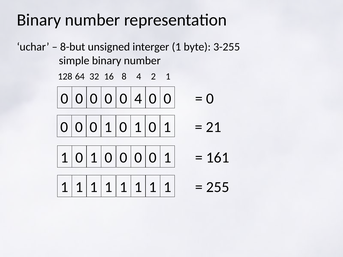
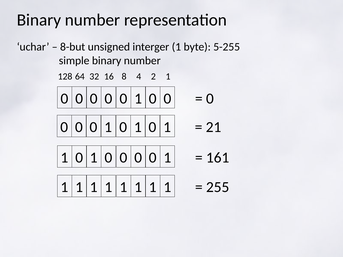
3-255: 3-255 -> 5-255
4 at (138, 99): 4 -> 1
